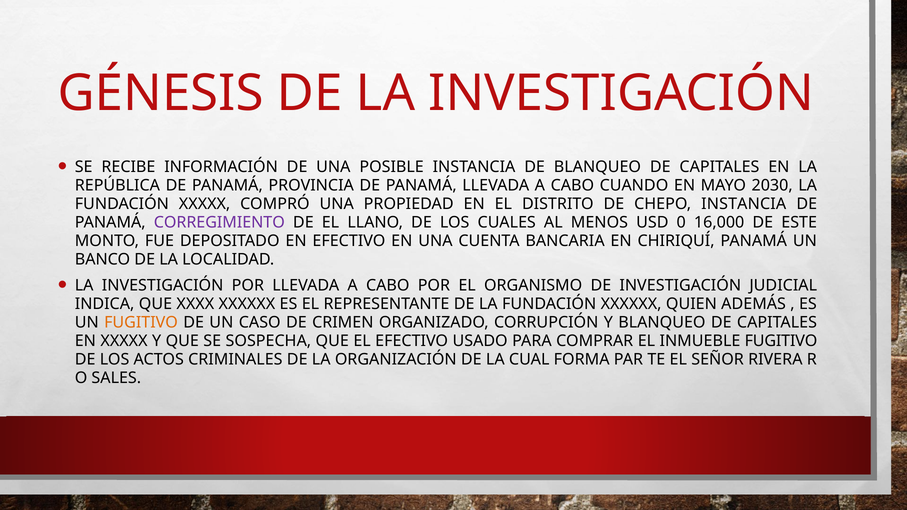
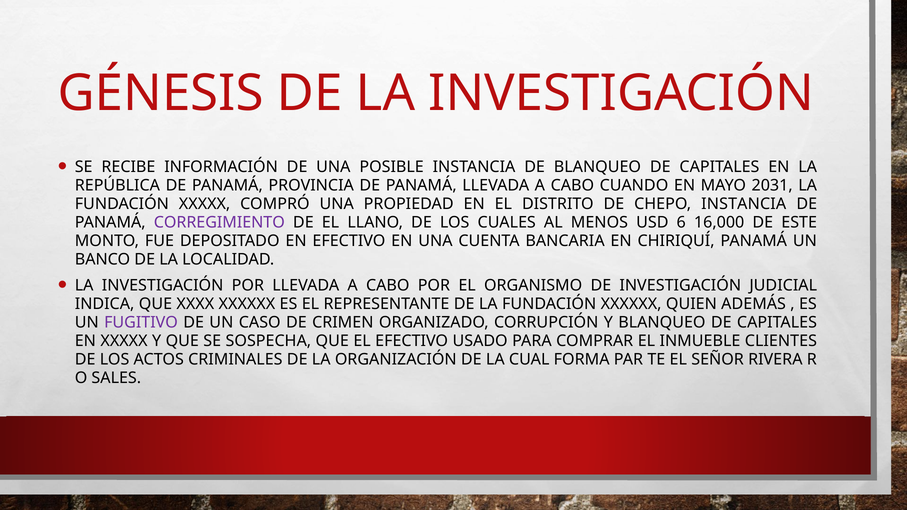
2030: 2030 -> 2031
0: 0 -> 6
FUGITIVO at (141, 322) colour: orange -> purple
INMUEBLE FUGITIVO: FUGITIVO -> CLIENTES
